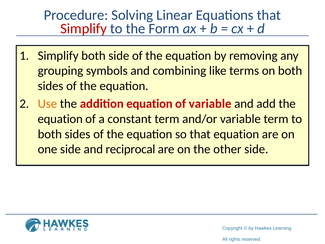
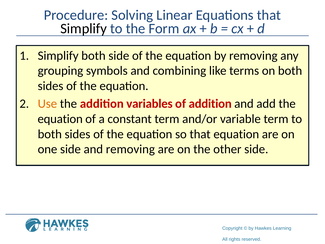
Simplify at (84, 29) colour: red -> black
addition equation: equation -> variables
of variable: variable -> addition
and reciprocal: reciprocal -> removing
